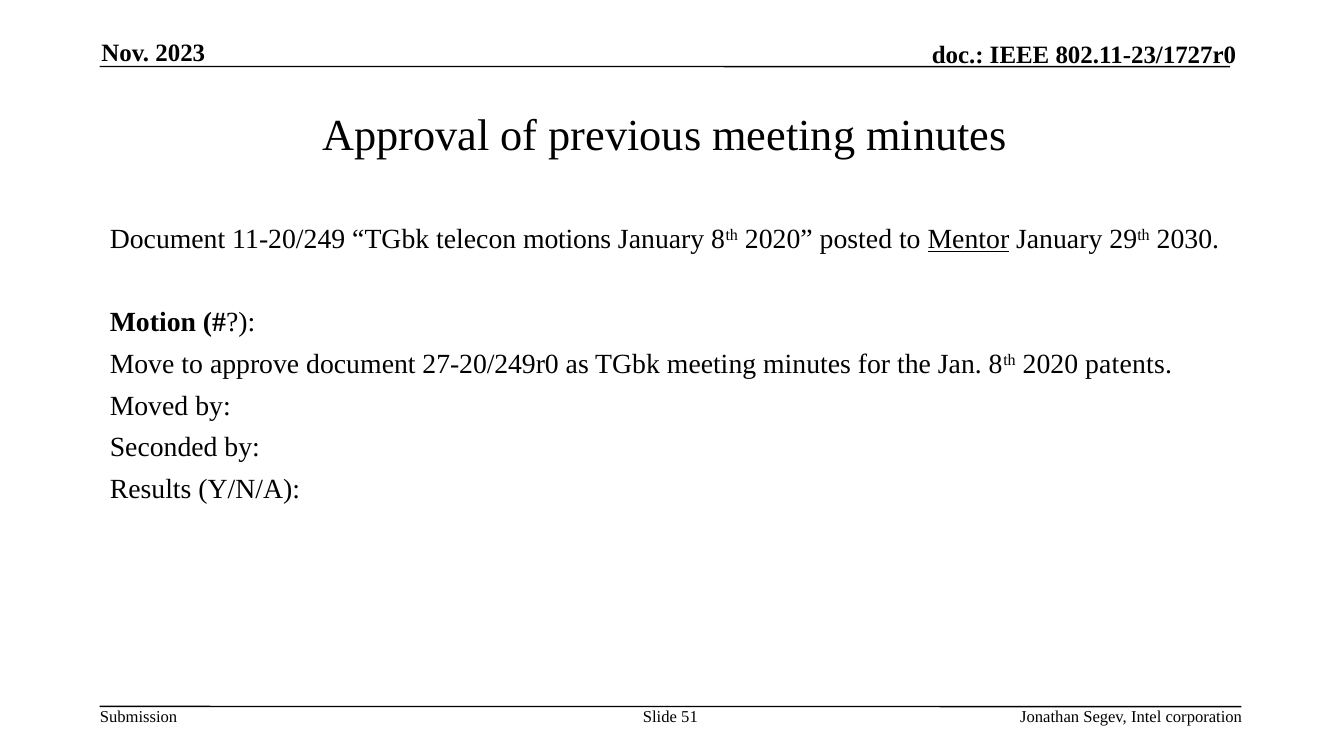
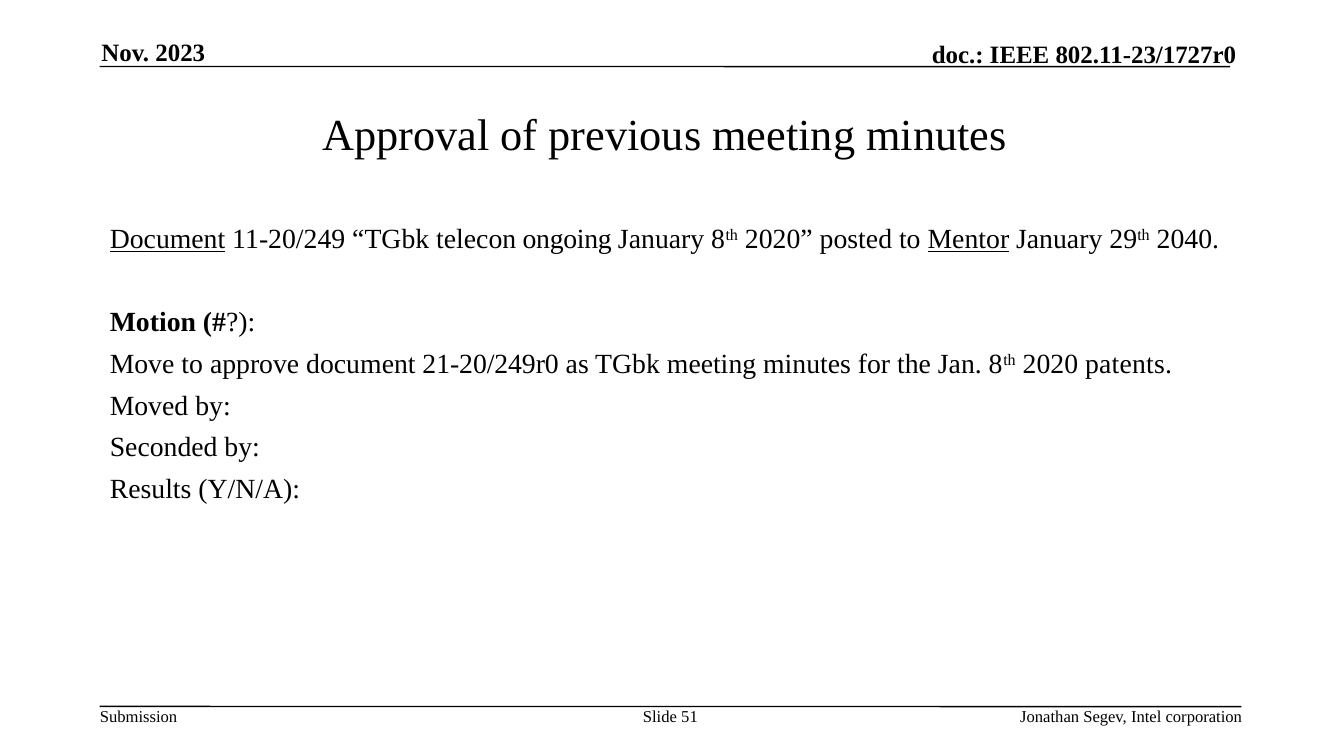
Document at (168, 240) underline: none -> present
motions: motions -> ongoing
2030: 2030 -> 2040
27-20/249r0: 27-20/249r0 -> 21-20/249r0
